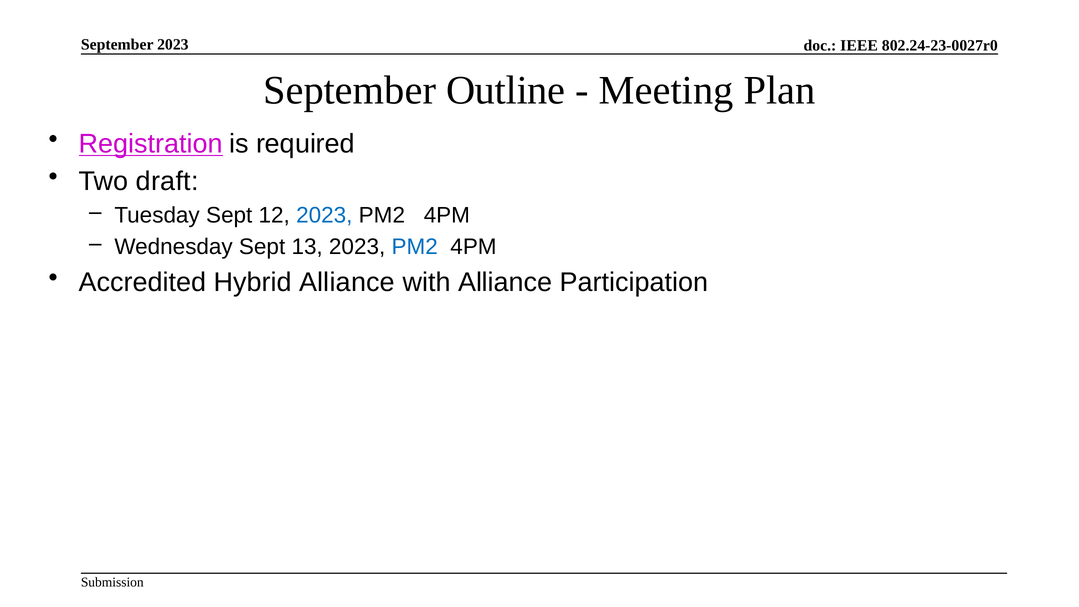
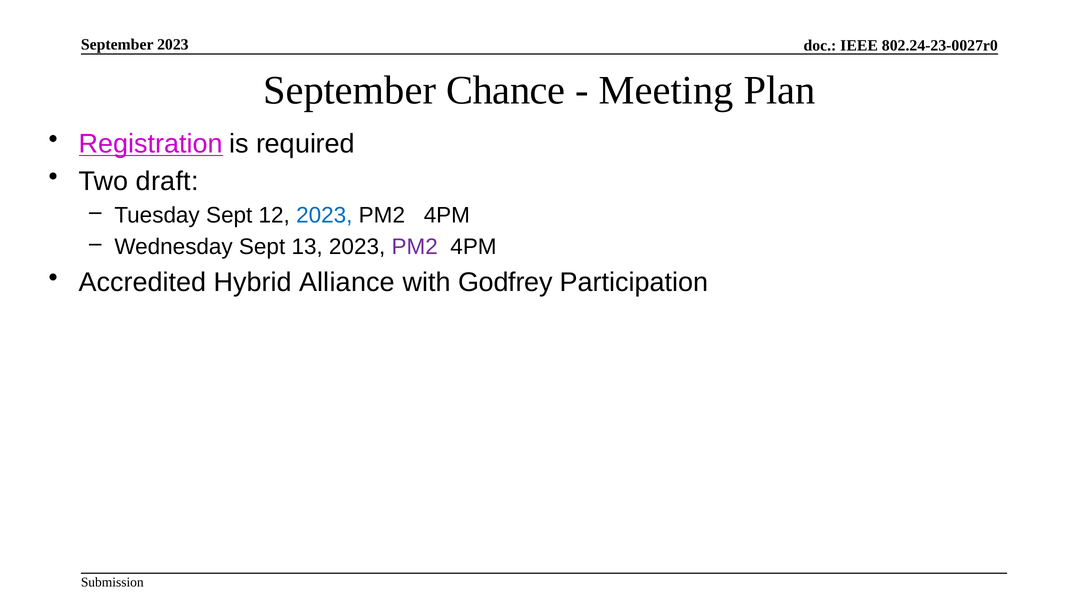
Outline: Outline -> Chance
PM2 at (415, 247) colour: blue -> purple
with Alliance: Alliance -> Godfrey
